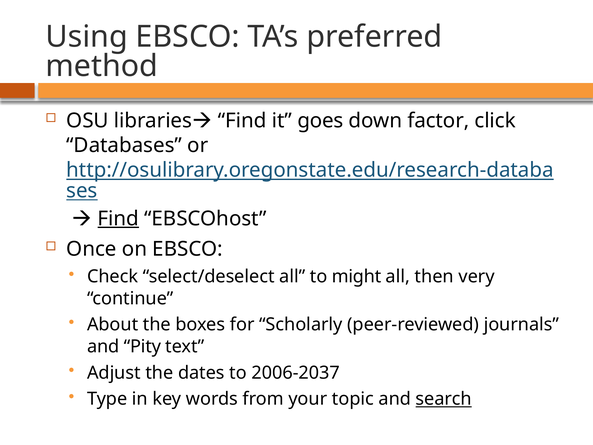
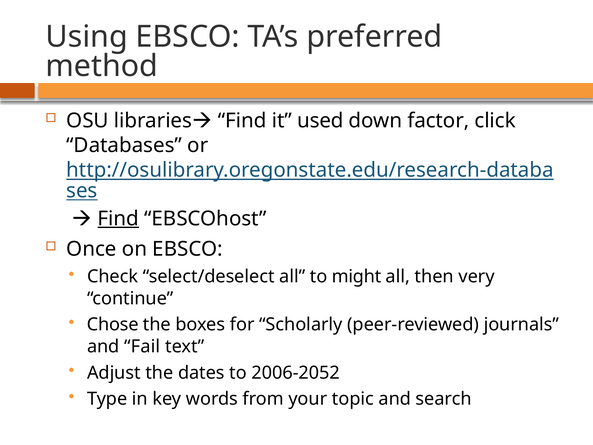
goes: goes -> used
About: About -> Chose
Pity: Pity -> Fail
2006-2037: 2006-2037 -> 2006-2052
search underline: present -> none
